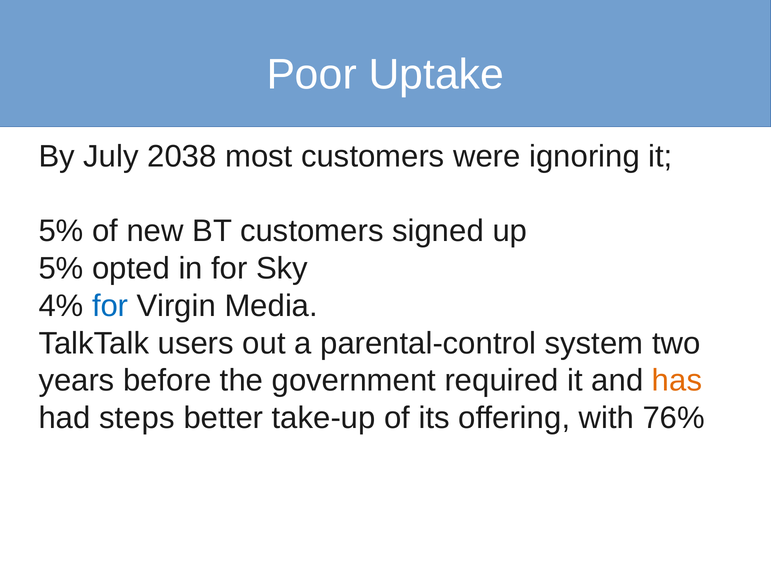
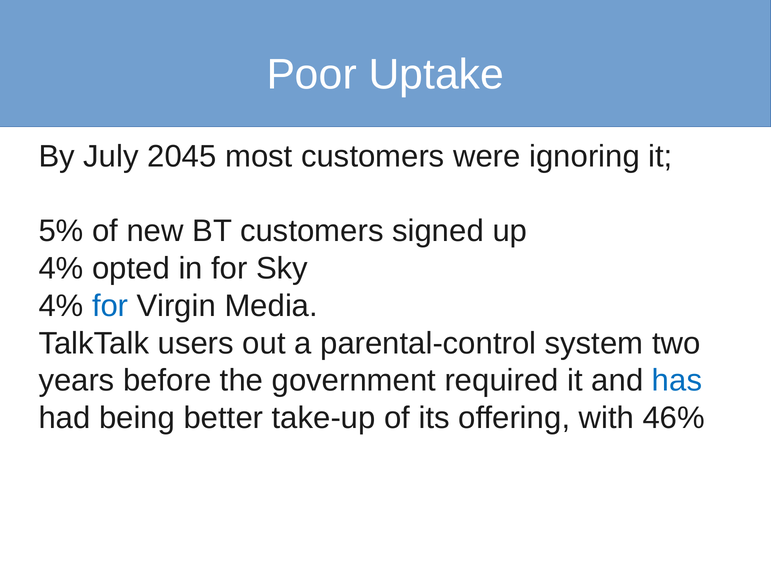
2038: 2038 -> 2045
5% at (61, 268): 5% -> 4%
has colour: orange -> blue
steps: steps -> being
76%: 76% -> 46%
